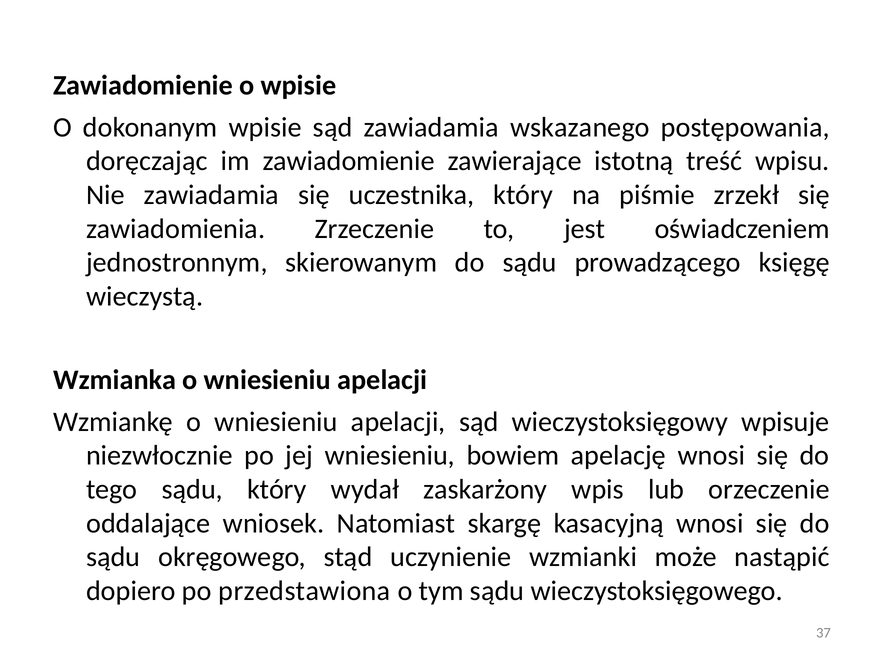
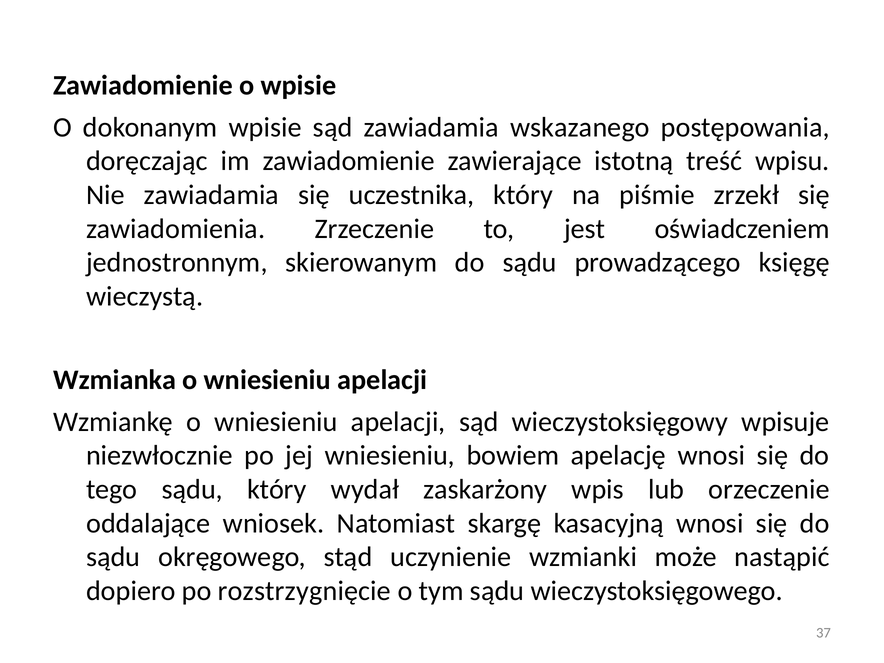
przedstawiona: przedstawiona -> rozstrzygnięcie
